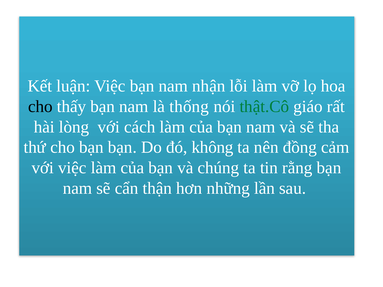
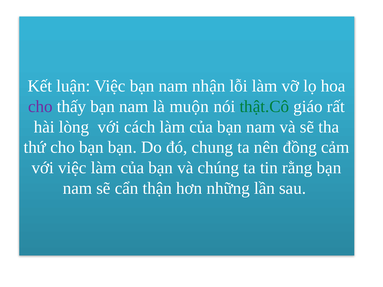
cho at (40, 107) colour: black -> purple
thống: thống -> muộn
không: không -> chung
